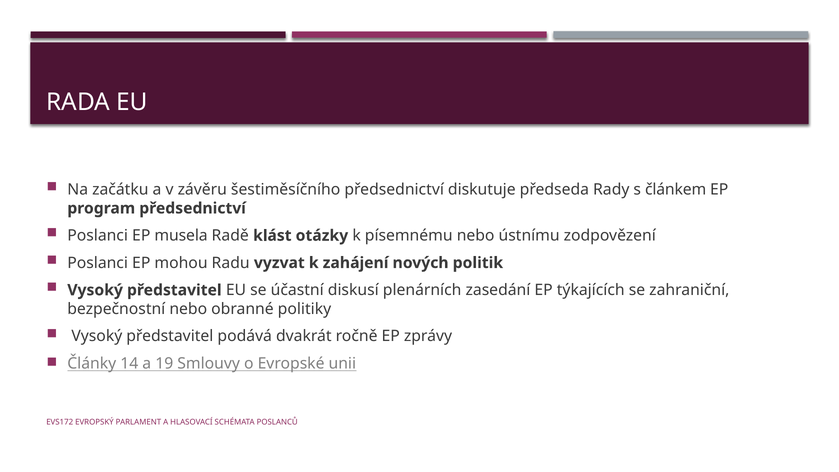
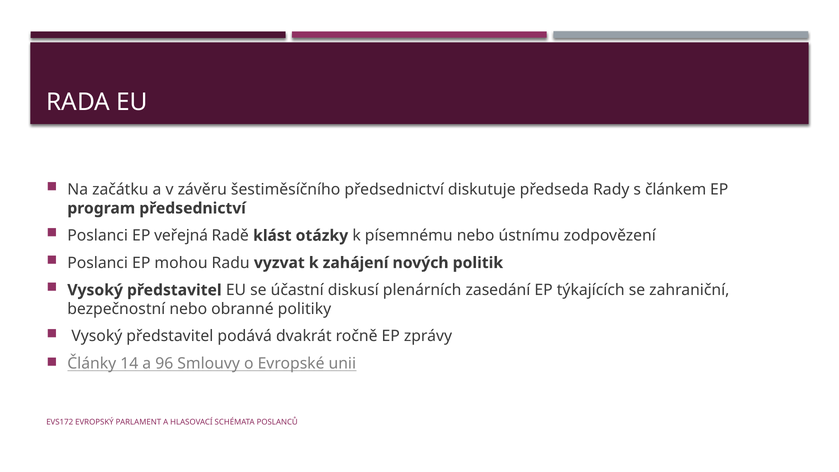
musela: musela -> veřejná
19: 19 -> 96
